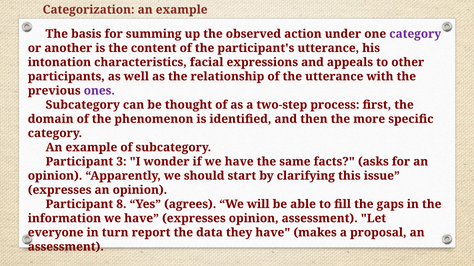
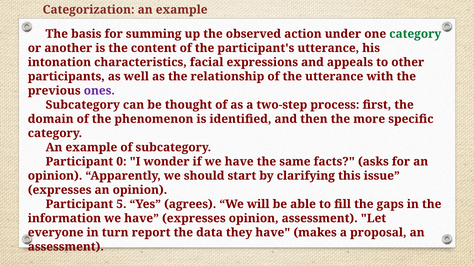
category at (415, 34) colour: purple -> green
3: 3 -> 0
8: 8 -> 5
